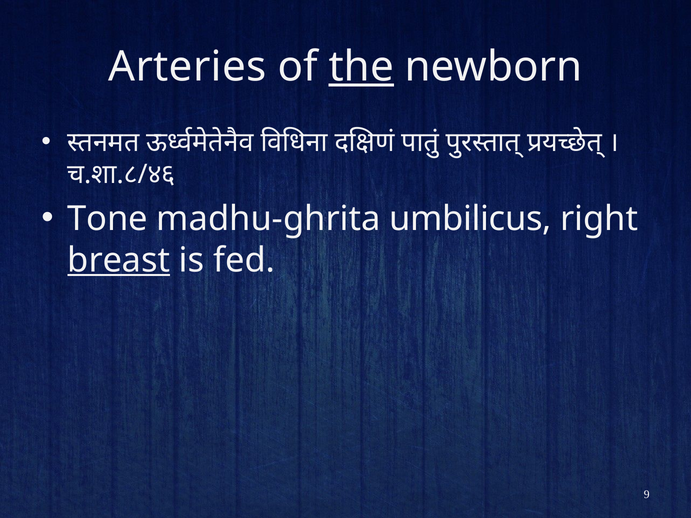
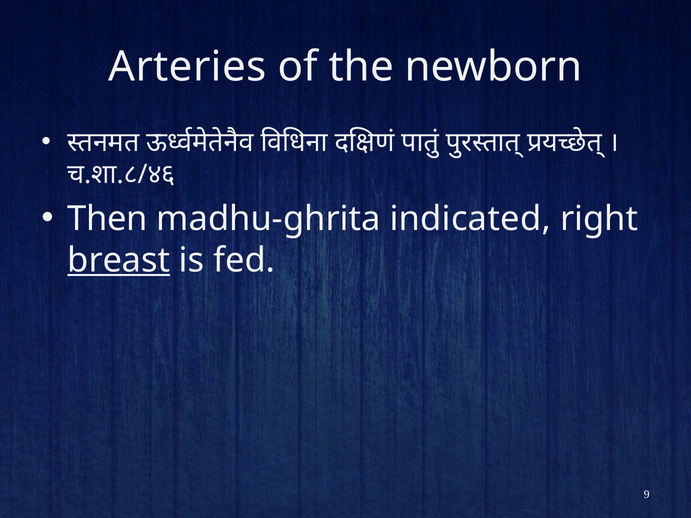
the underline: present -> none
Tone: Tone -> Then
umbilicus: umbilicus -> indicated
